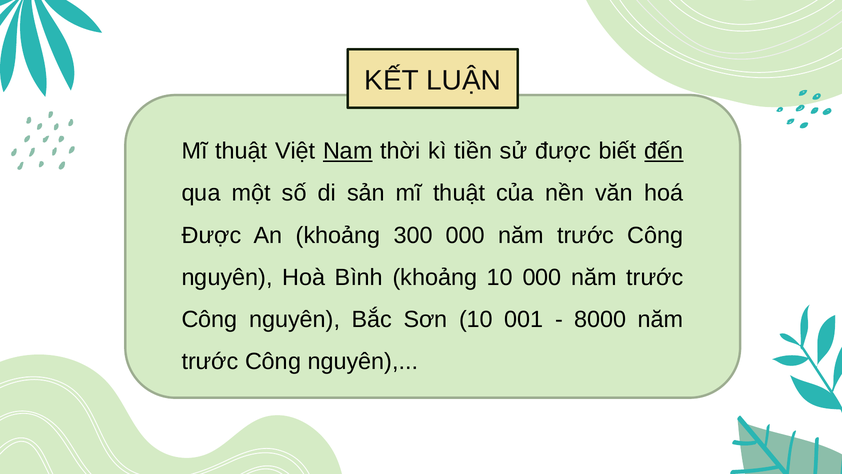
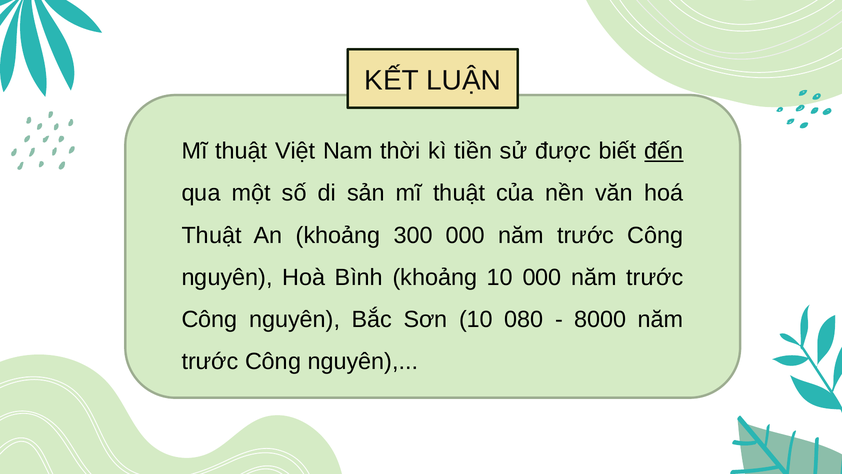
Nam underline: present -> none
Được at (212, 235): Được -> Thuật
001: 001 -> 080
